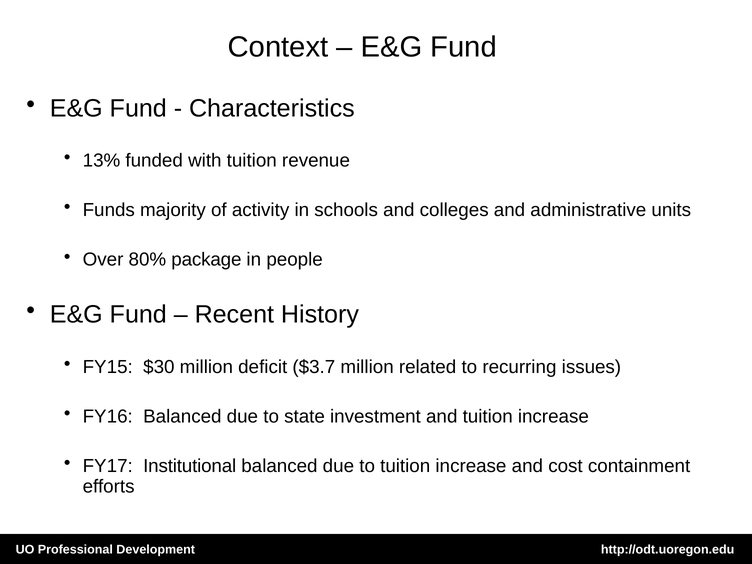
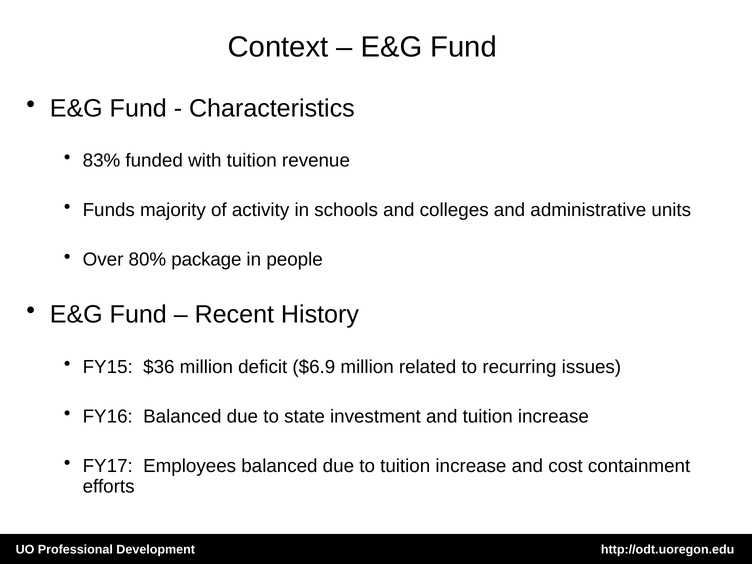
13%: 13% -> 83%
$30: $30 -> $36
$3.7: $3.7 -> $6.9
Institutional: Institutional -> Employees
